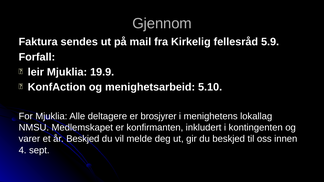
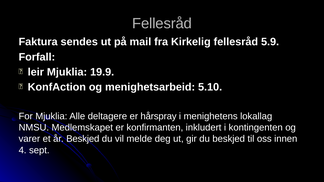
Gjennom at (162, 24): Gjennom -> Fellesråd
brosjyrer: brosjyrer -> hårspray
